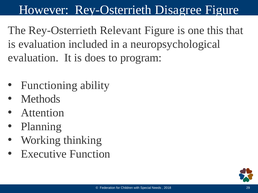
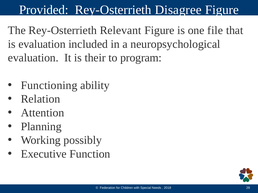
However: However -> Provided
this: this -> file
does: does -> their
Methods: Methods -> Relation
thinking: thinking -> possibly
